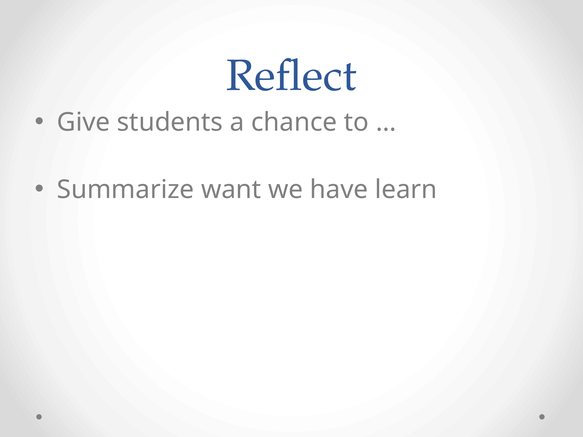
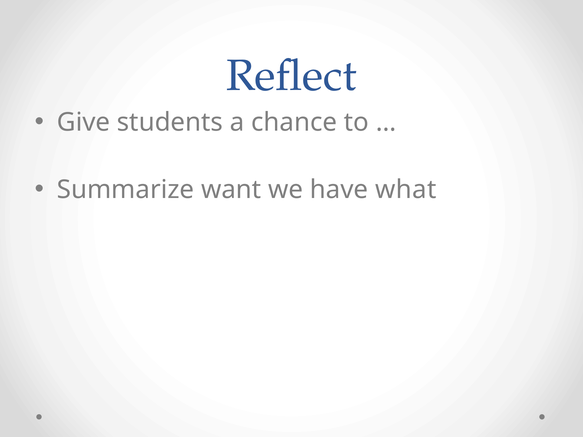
learn: learn -> what
